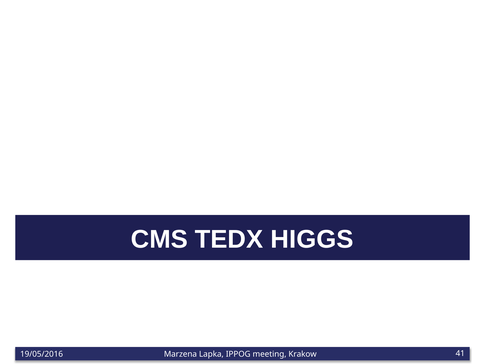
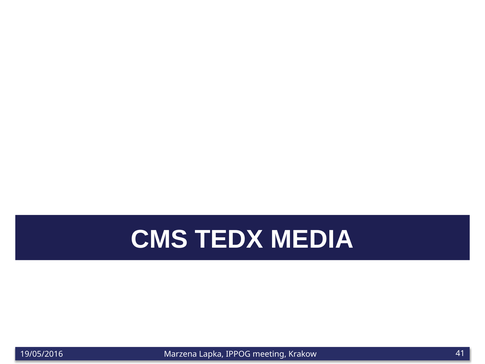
HIGGS: HIGGS -> MEDIA
